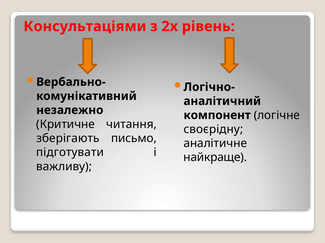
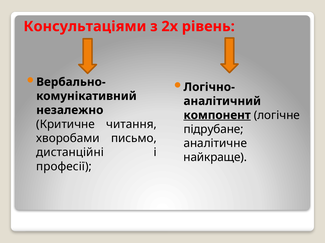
компонент underline: none -> present
своєрідну: своєрідну -> підрубане
зберігають: зберігають -> хворобами
підготувати: підготувати -> дистанційні
важливу: важливу -> професії
